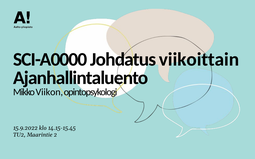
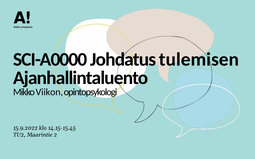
viikoittain: viikoittain -> tulemisen
